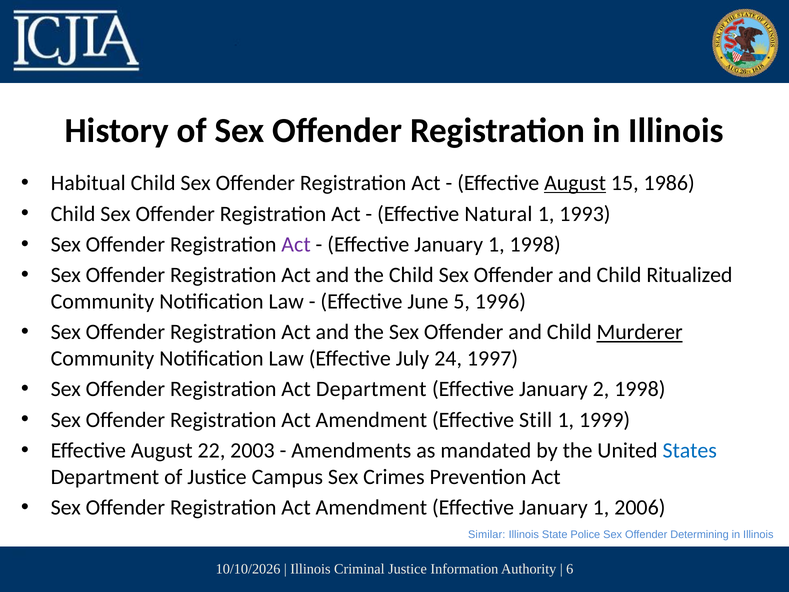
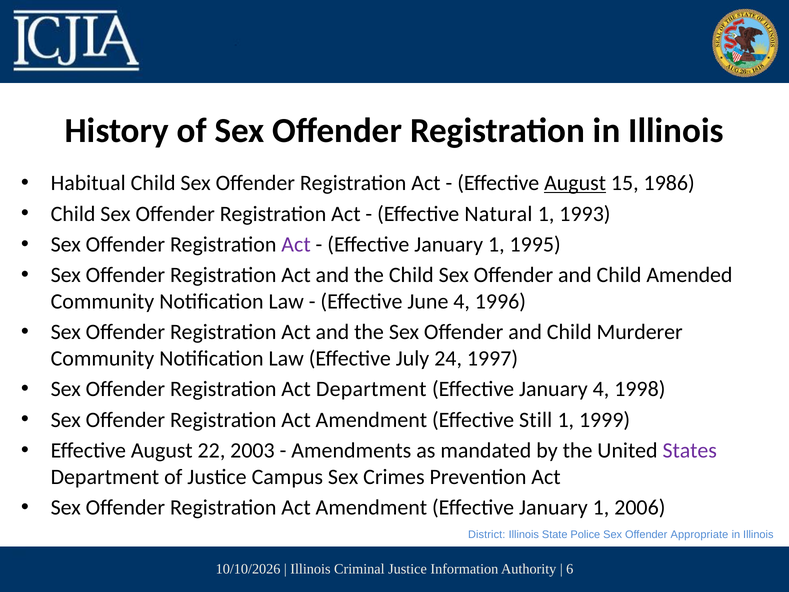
1 1998: 1998 -> 1995
Ritualized: Ritualized -> Amended
June 5: 5 -> 4
Murderer underline: present -> none
January 2: 2 -> 4
States colour: blue -> purple
Similar: Similar -> District
Determining: Determining -> Appropriate
